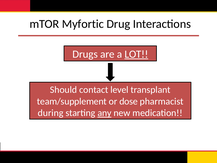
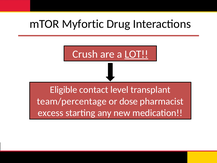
Drugs: Drugs -> Crush
Should: Should -> Eligible
team/supplement: team/supplement -> team/percentage
during: during -> excess
any underline: present -> none
